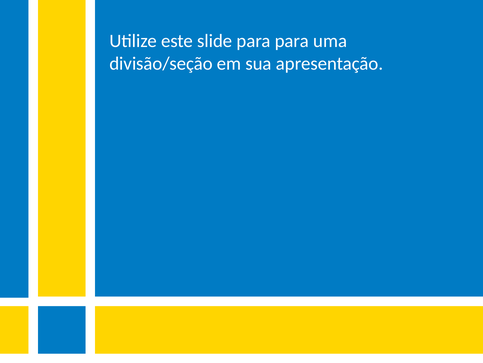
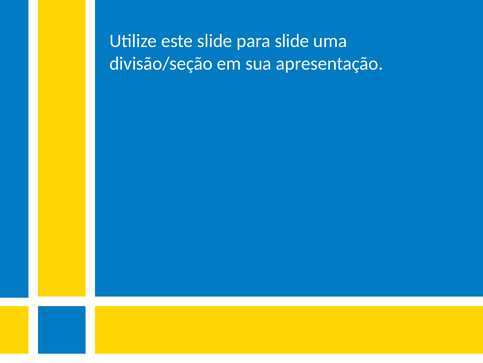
para para: para -> slide
